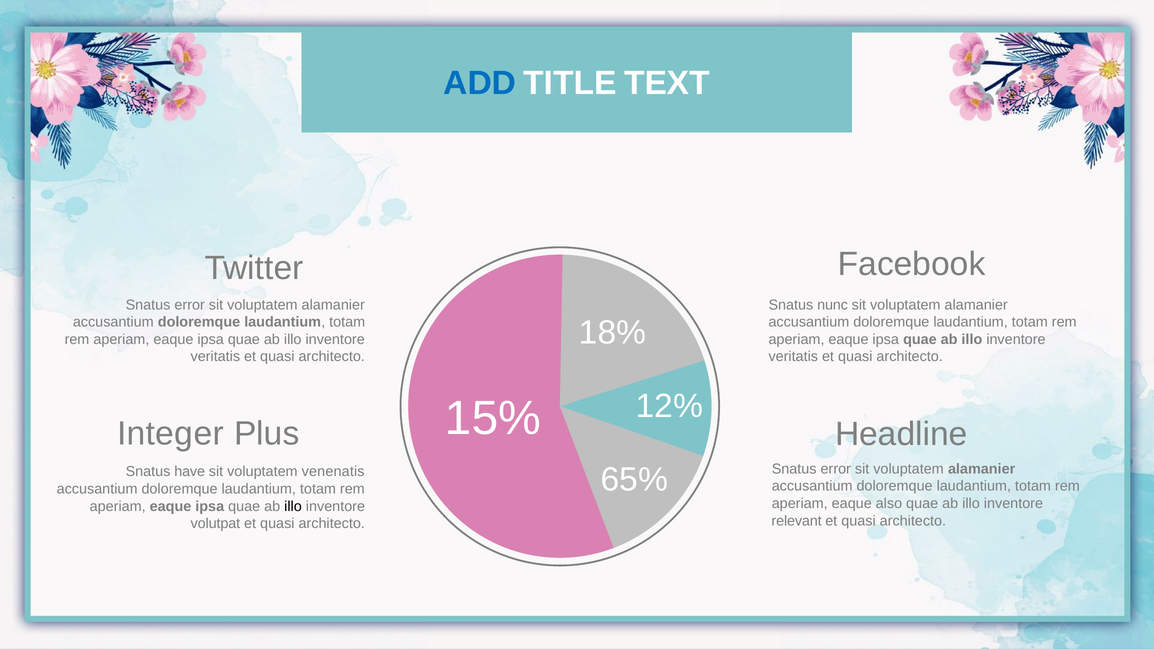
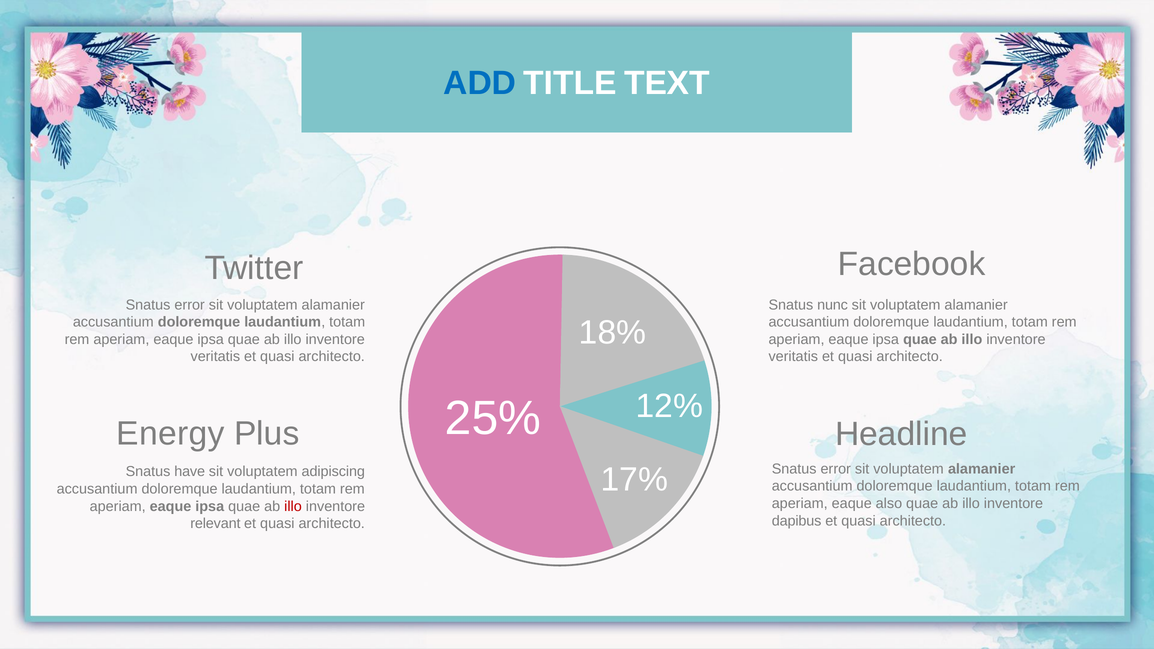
15%: 15% -> 25%
Integer: Integer -> Energy
65%: 65% -> 17%
venenatis: venenatis -> adipiscing
illo at (293, 507) colour: black -> red
relevant: relevant -> dapibus
volutpat: volutpat -> relevant
